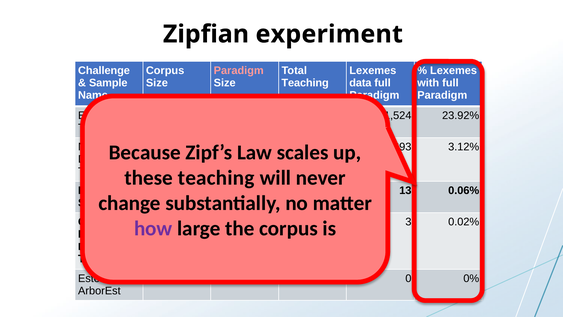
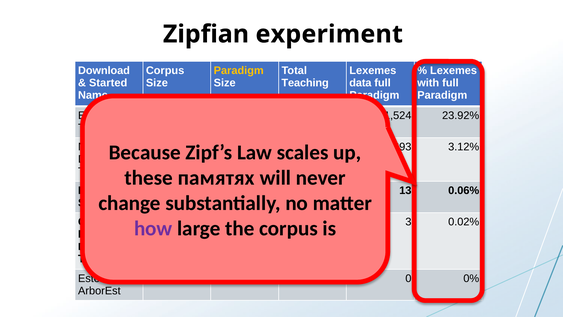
Challenge: Challenge -> Download
Paradigm at (239, 70) colour: pink -> yellow
Sample: Sample -> Started
these teaching: teaching -> памятях
